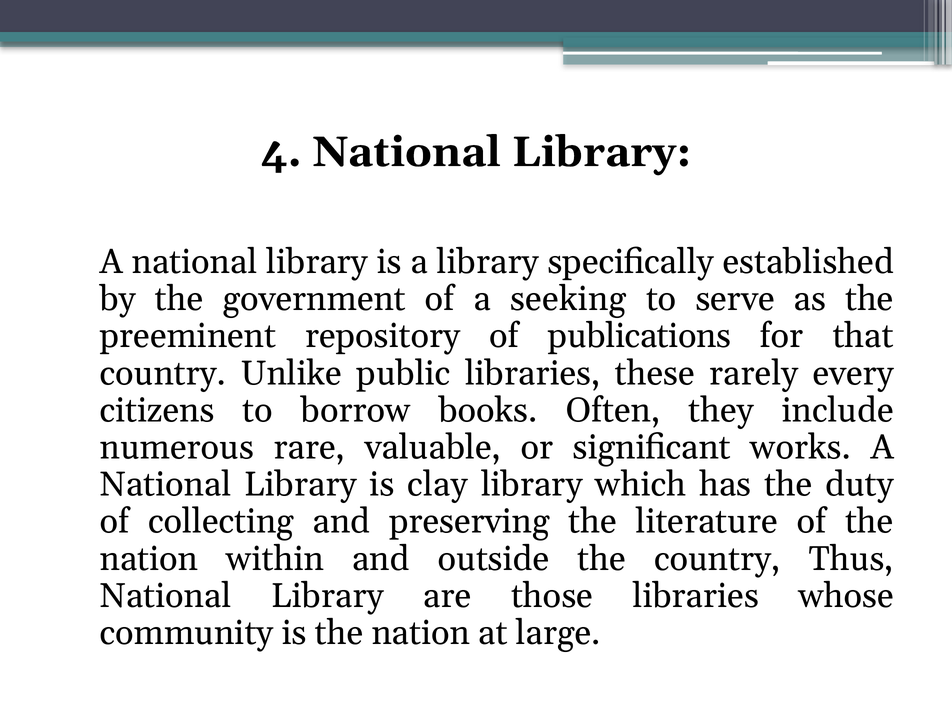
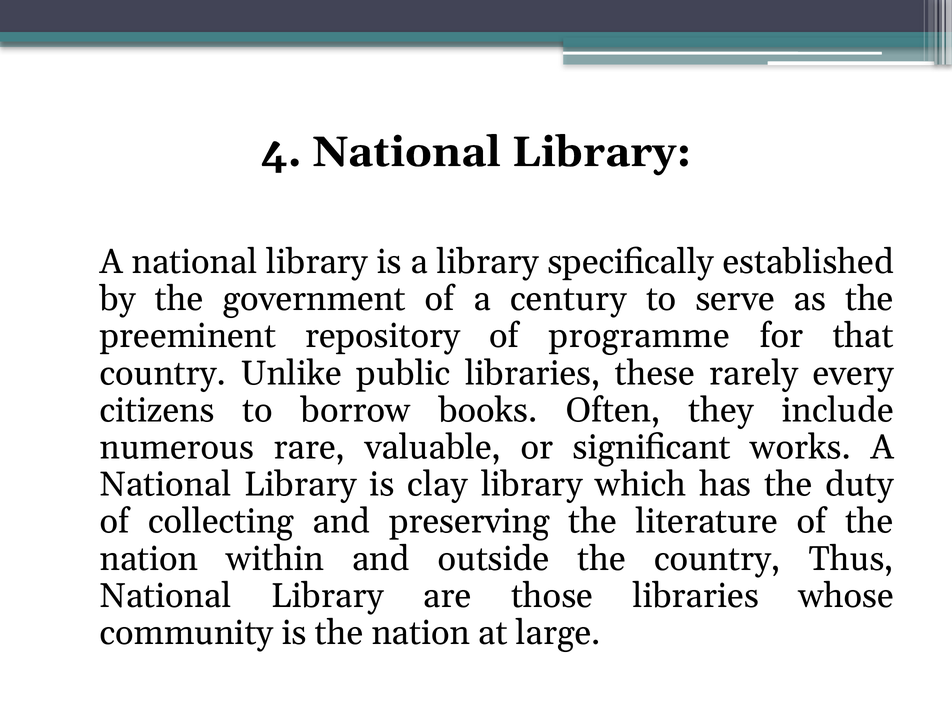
seeking: seeking -> century
publications: publications -> programme
